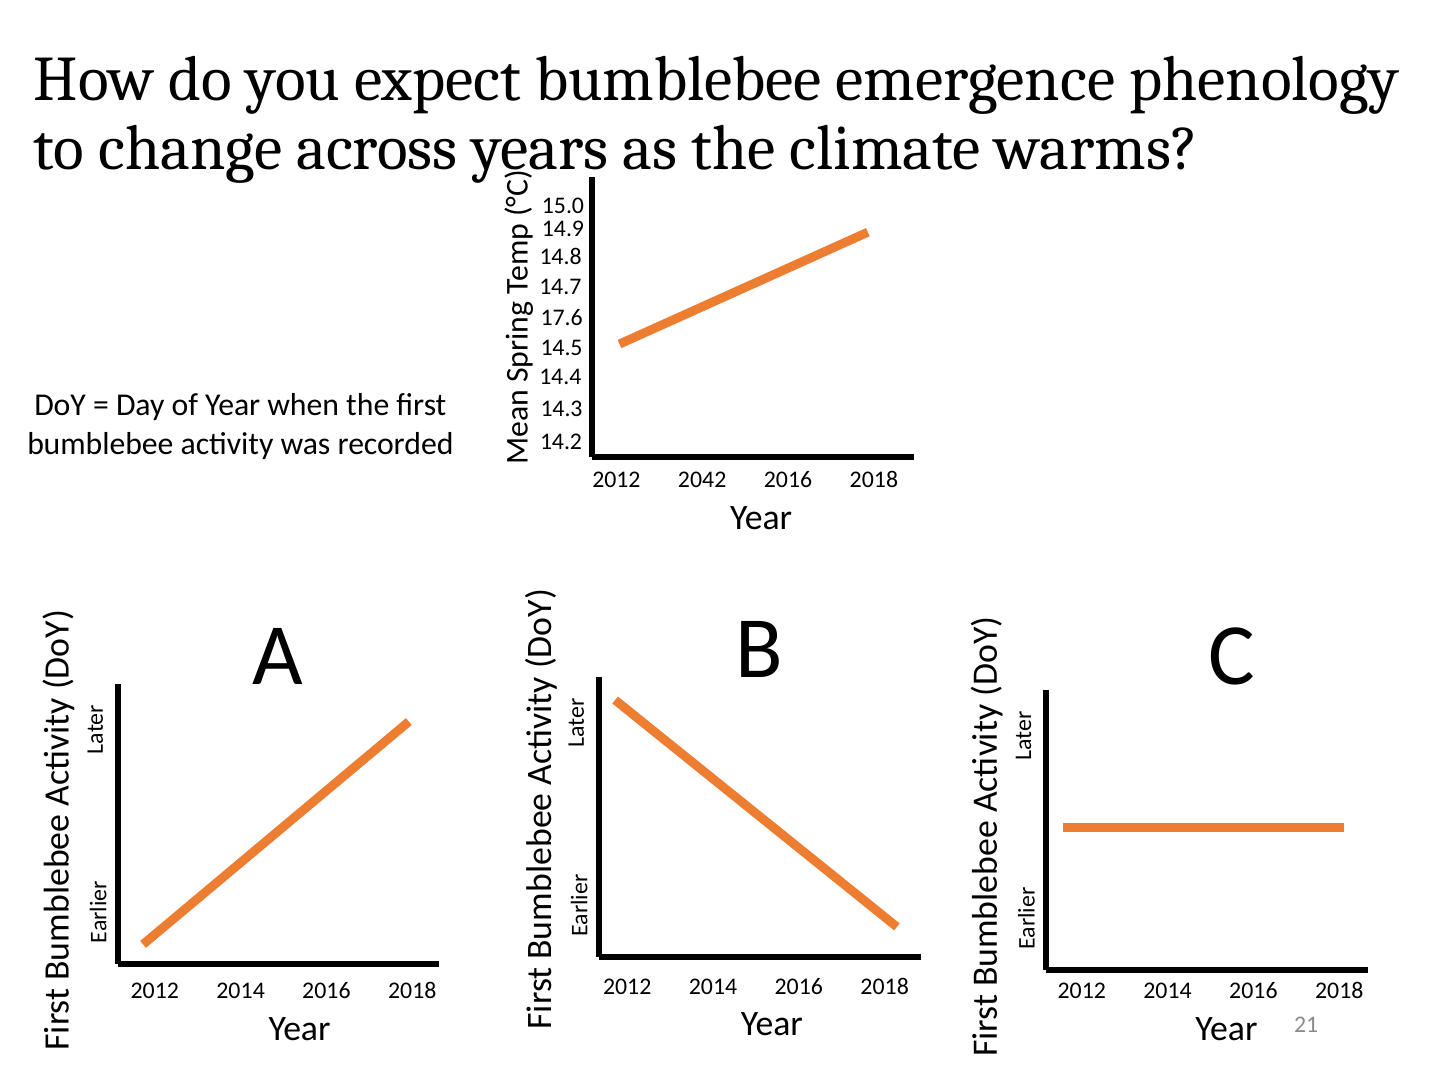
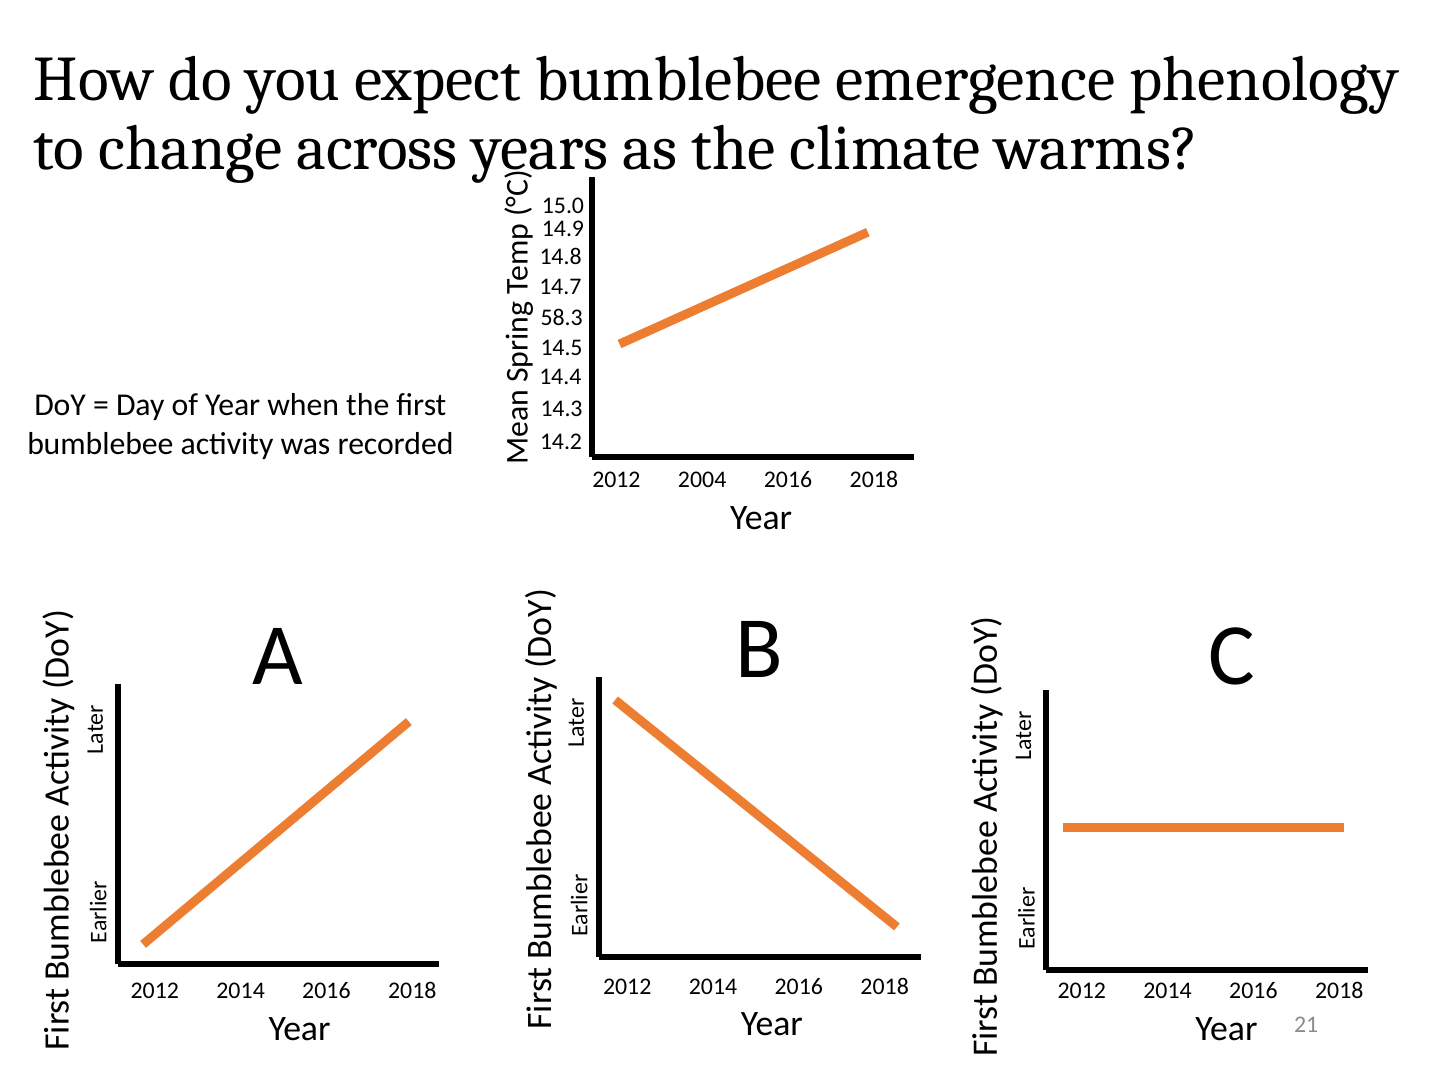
17.6: 17.6 -> 58.3
2042: 2042 -> 2004
